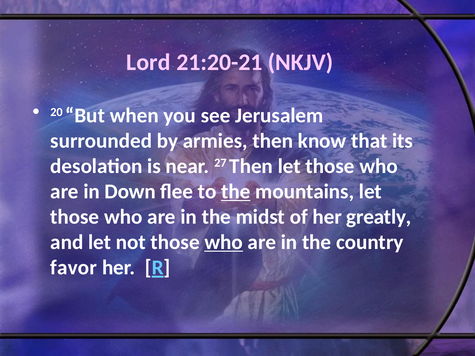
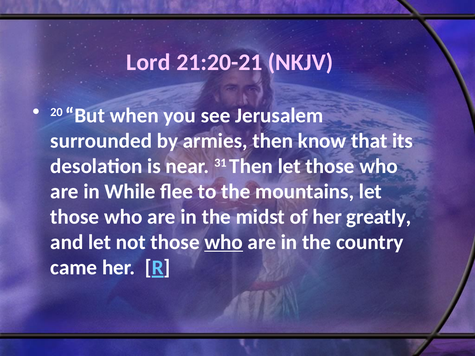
27: 27 -> 31
Down: Down -> While
the at (236, 192) underline: present -> none
favor: favor -> came
